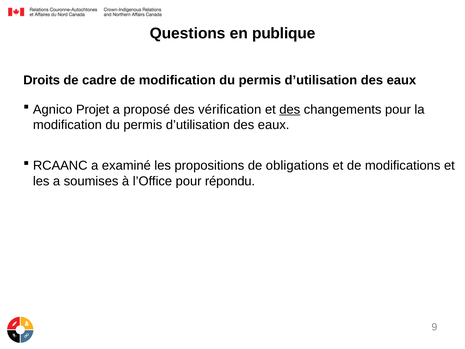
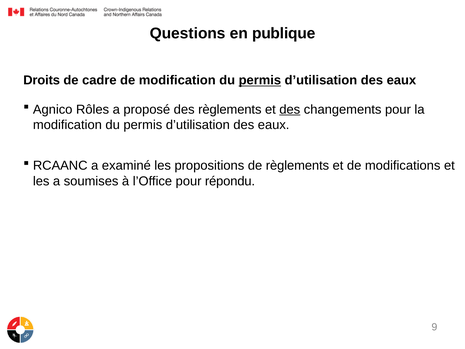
permis at (260, 80) underline: none -> present
Projet: Projet -> Rôles
des vérification: vérification -> règlements
de obligations: obligations -> règlements
